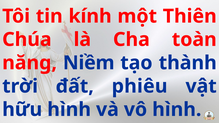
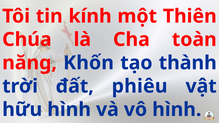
Niềm: Niềm -> Khốn
